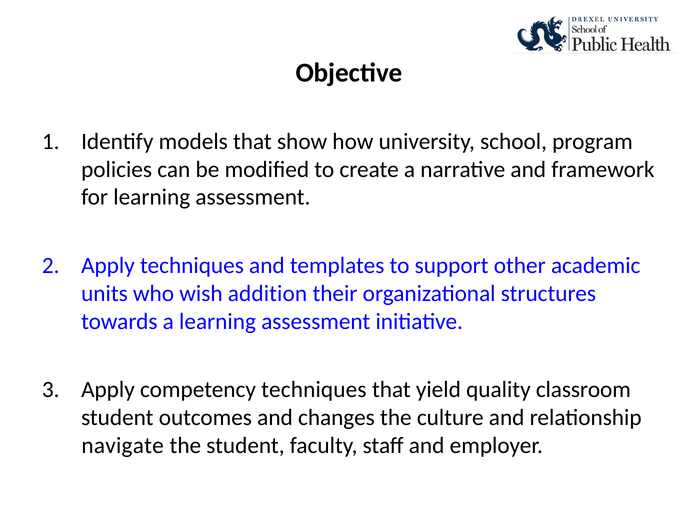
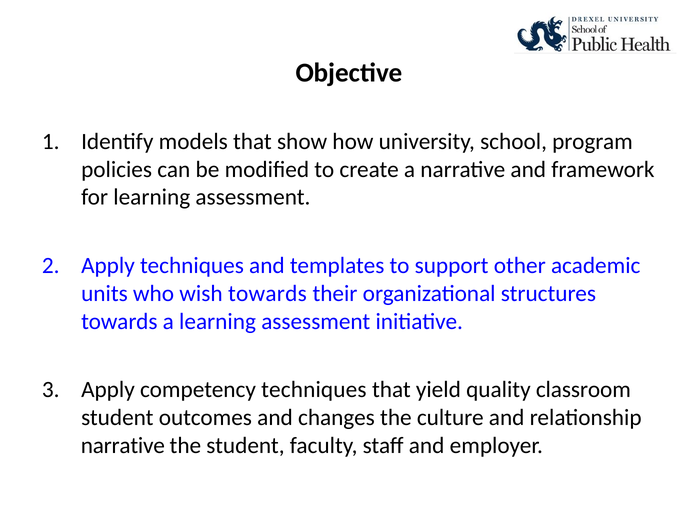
wish addition: addition -> towards
navigate at (123, 445): navigate -> narrative
